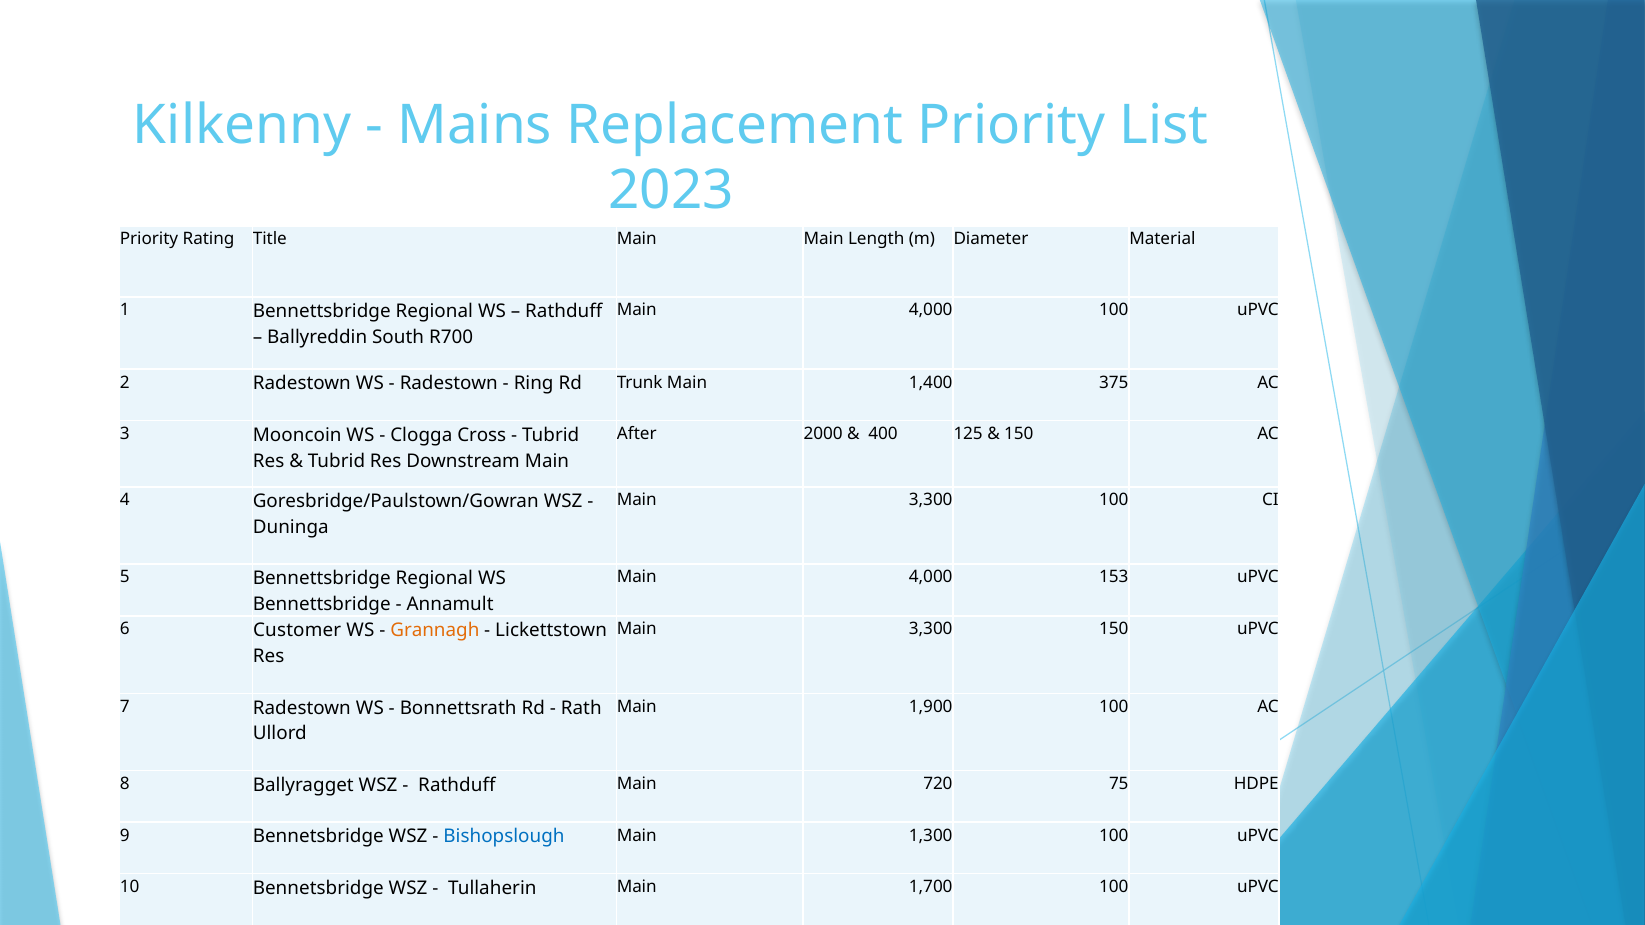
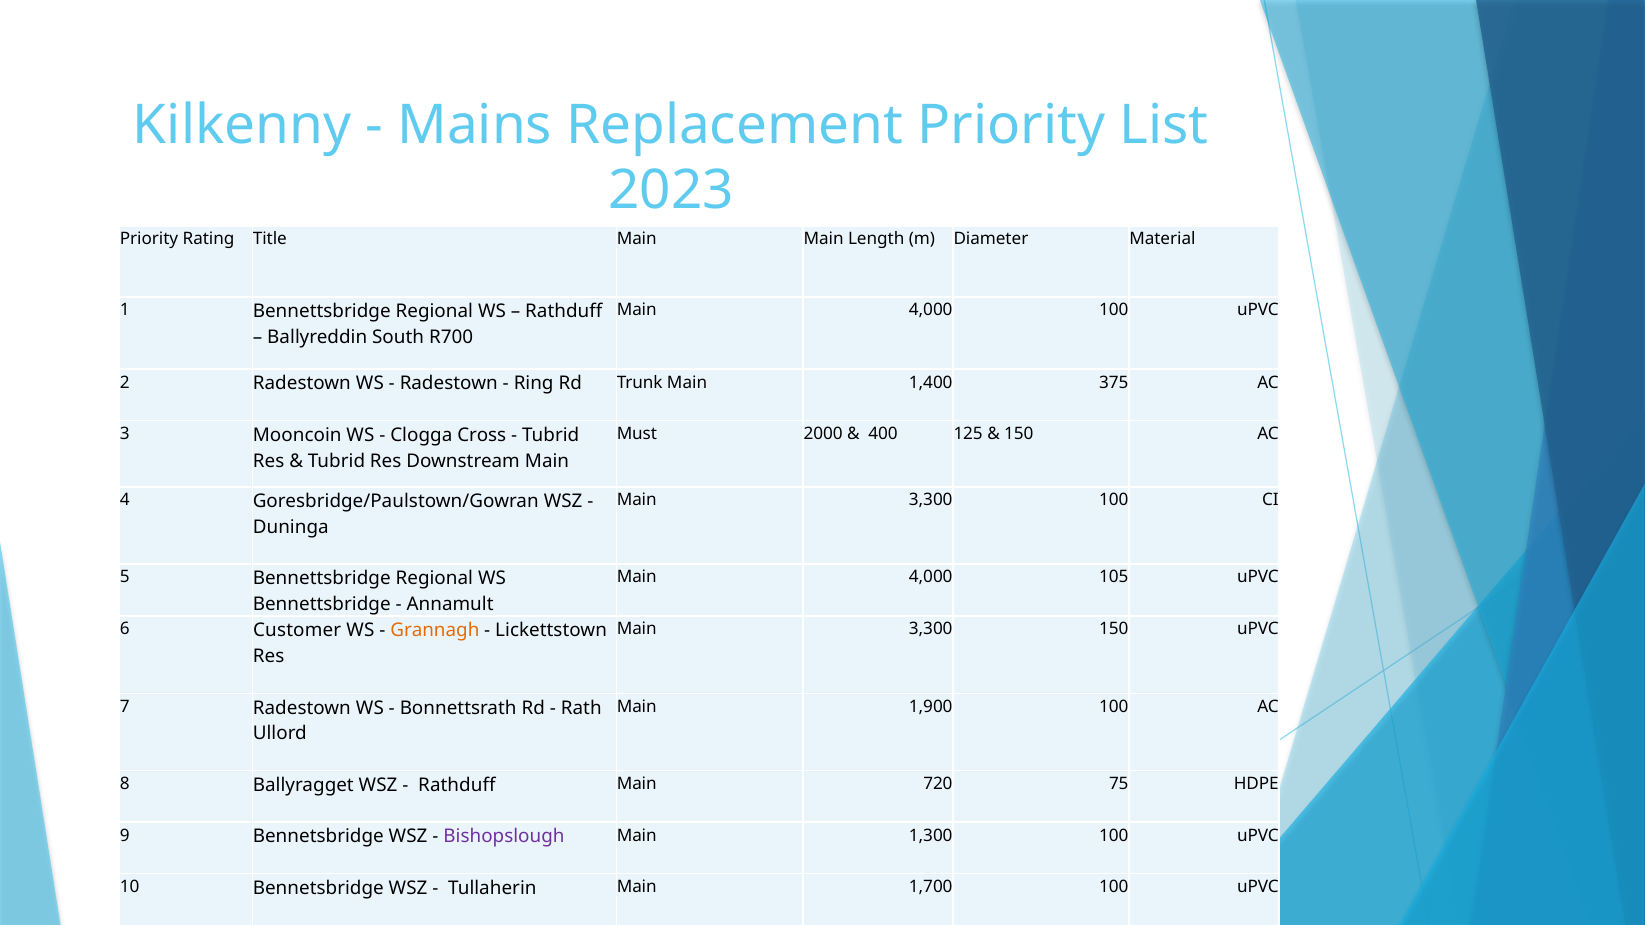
After: After -> Must
153: 153 -> 105
Bishopslough colour: blue -> purple
